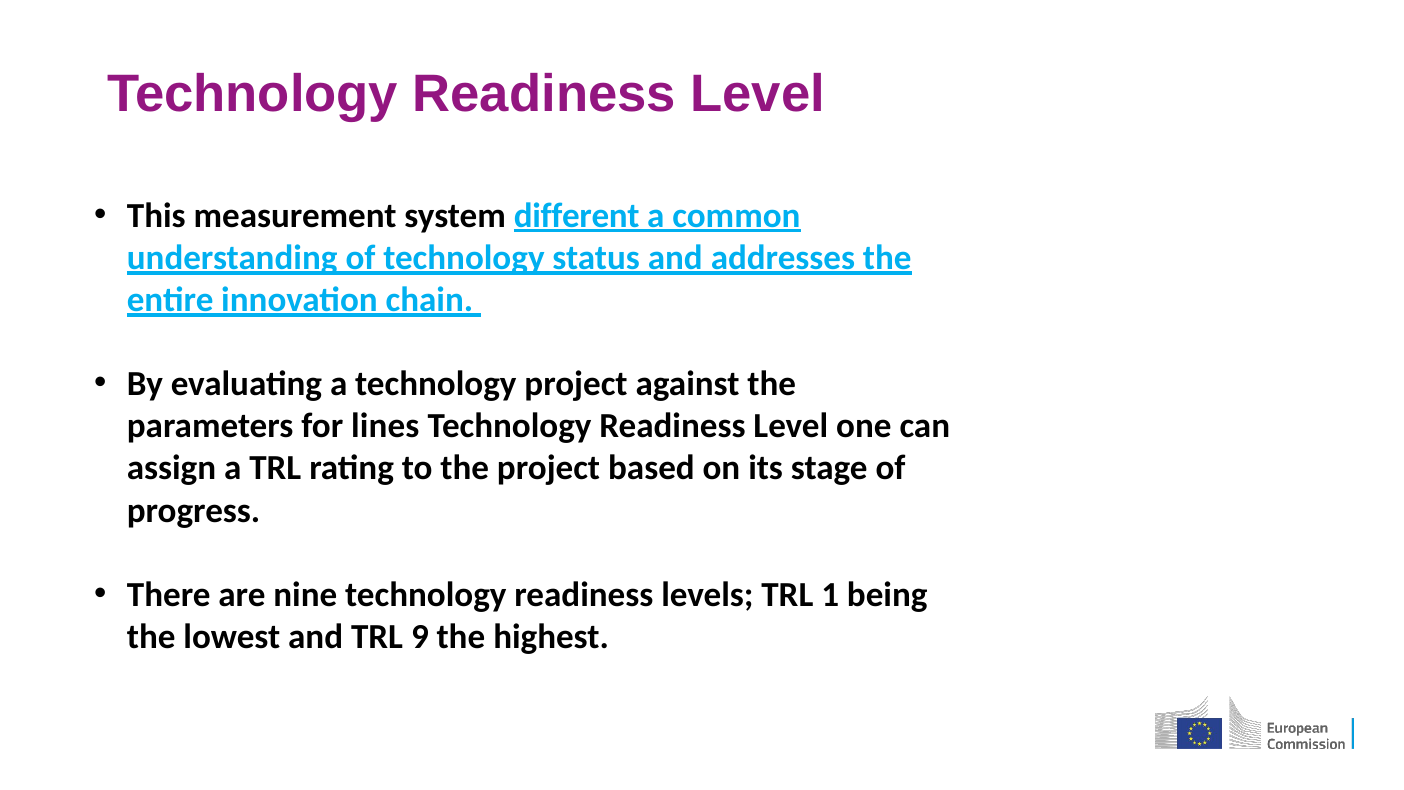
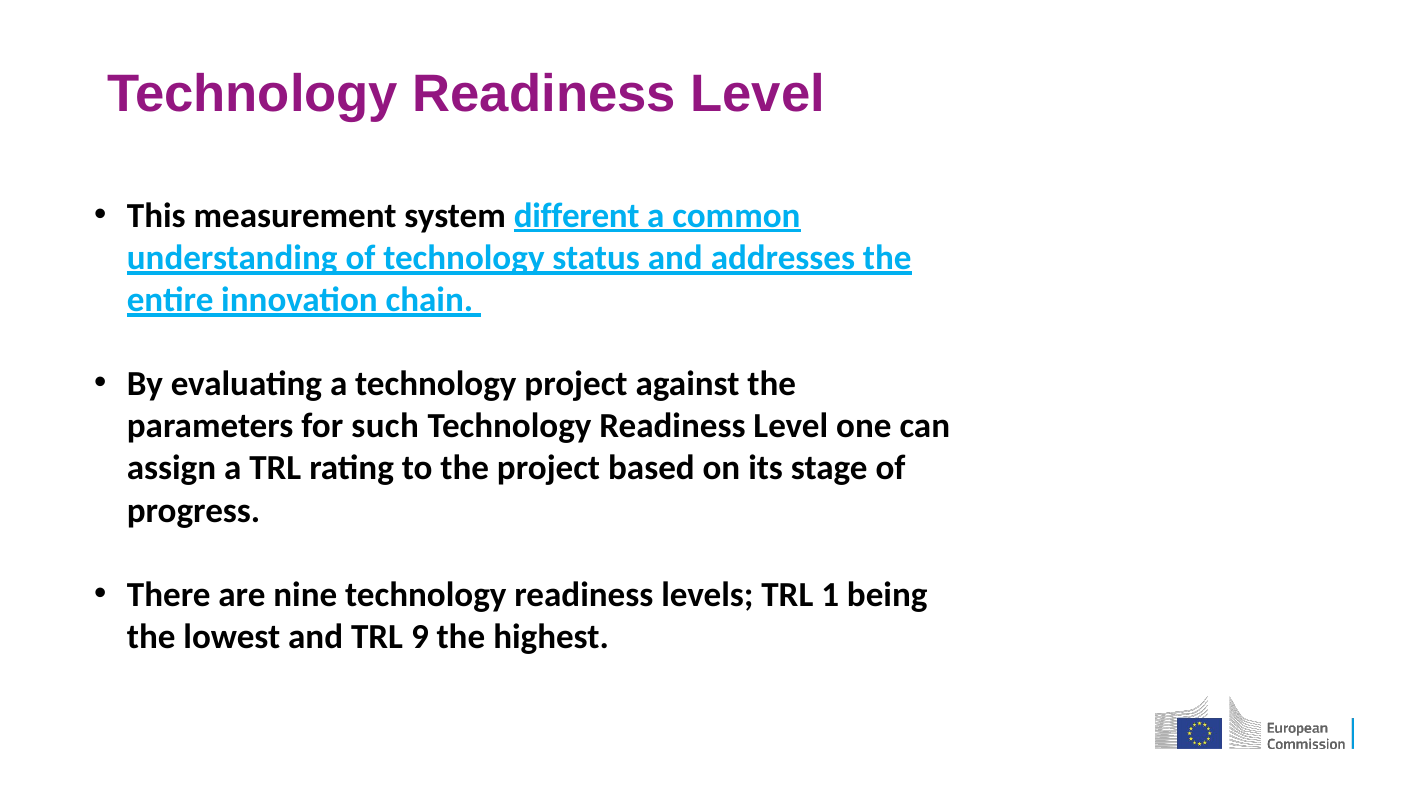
lines: lines -> such
